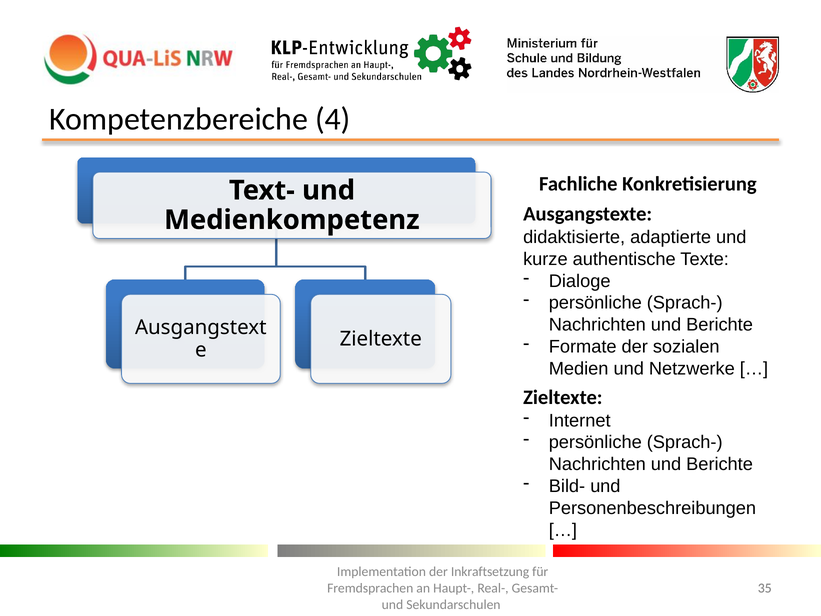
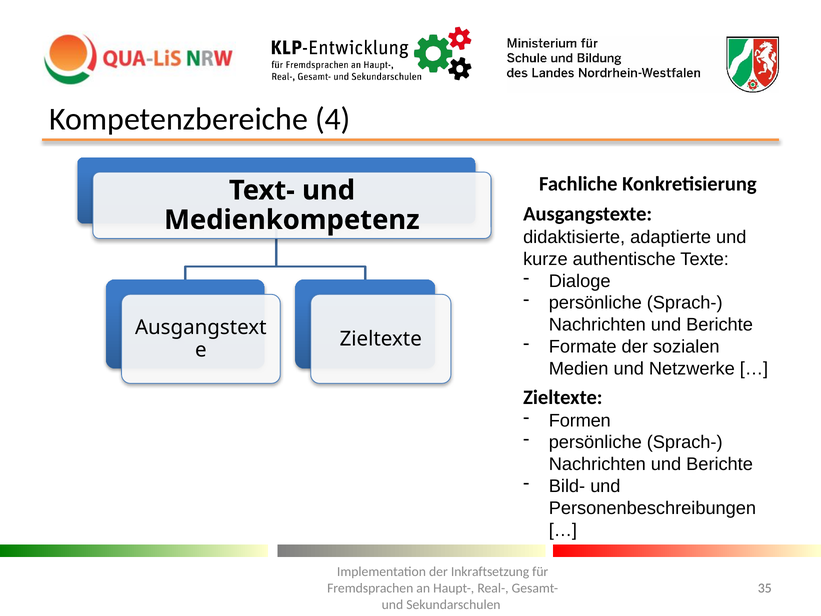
Internet: Internet -> Formen
